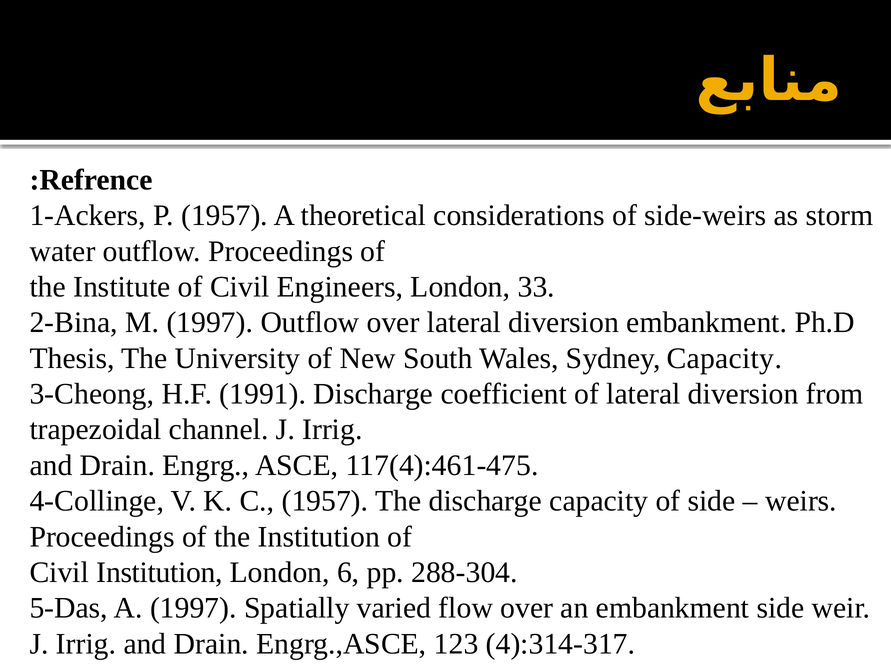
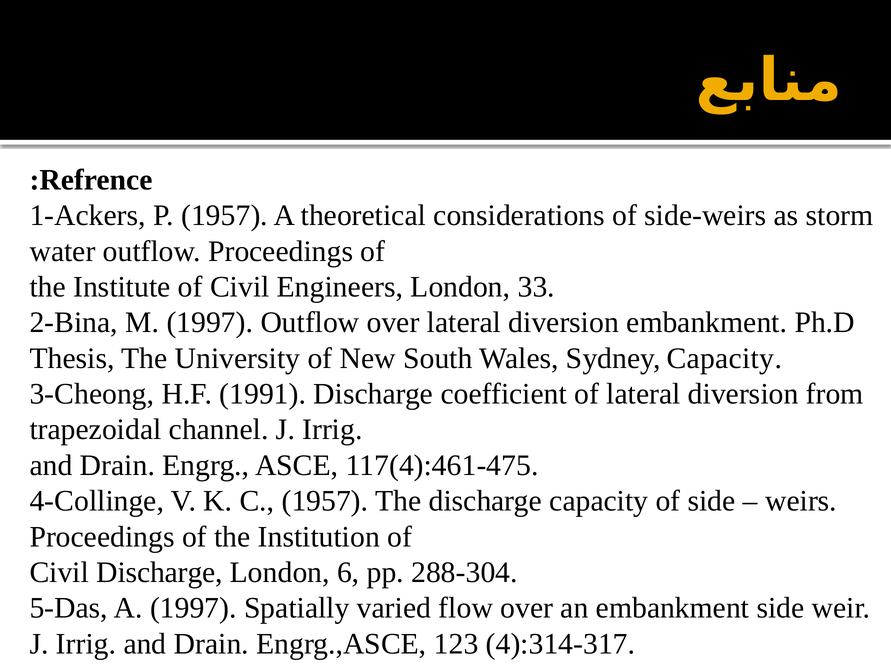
Civil Institution: Institution -> Discharge
